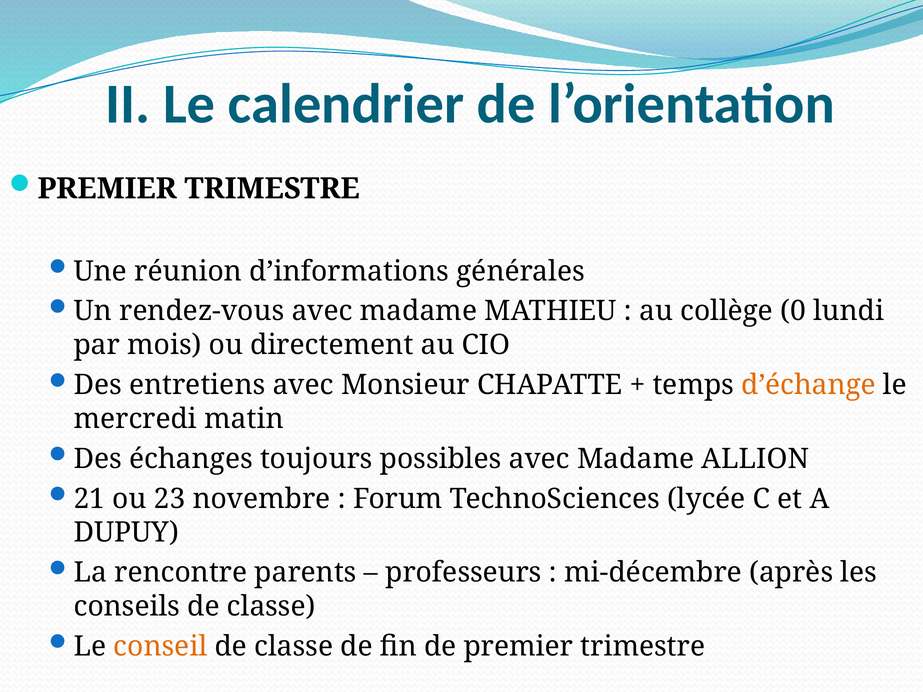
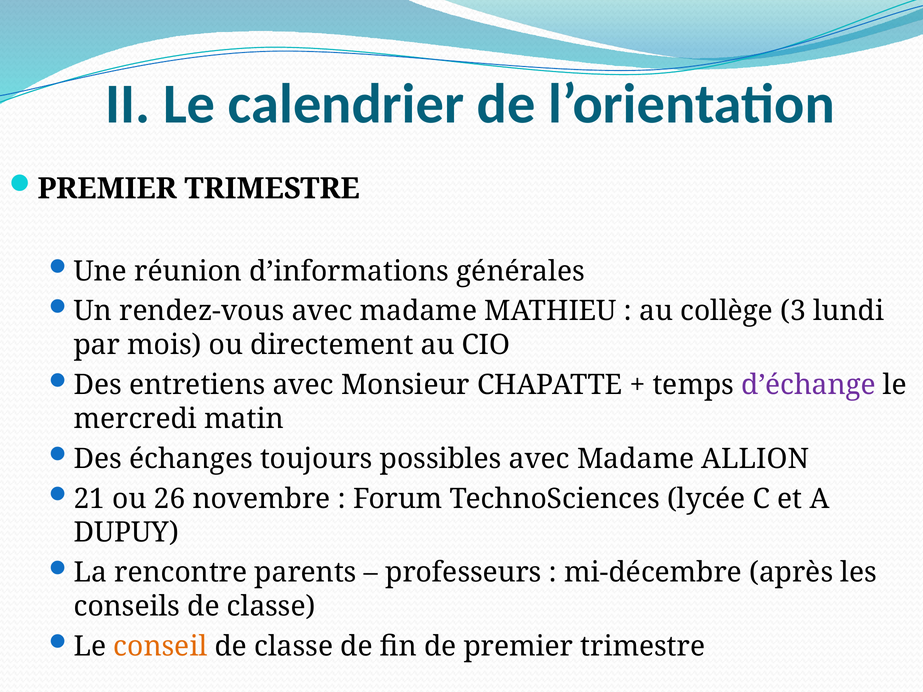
0: 0 -> 3
d’échange colour: orange -> purple
23: 23 -> 26
